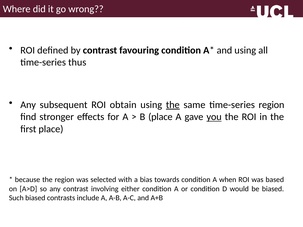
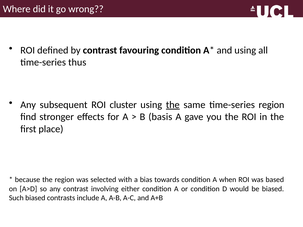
obtain: obtain -> cluster
B place: place -> basis
you underline: present -> none
